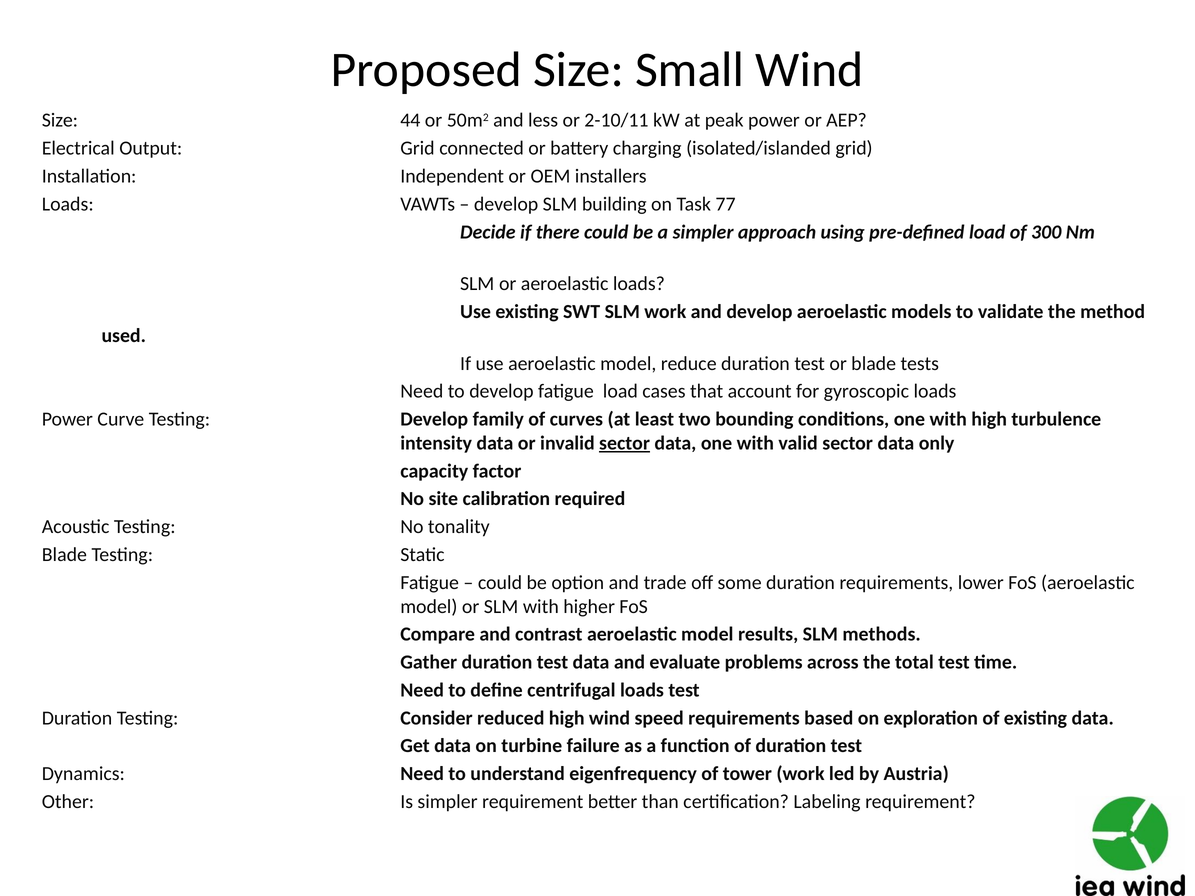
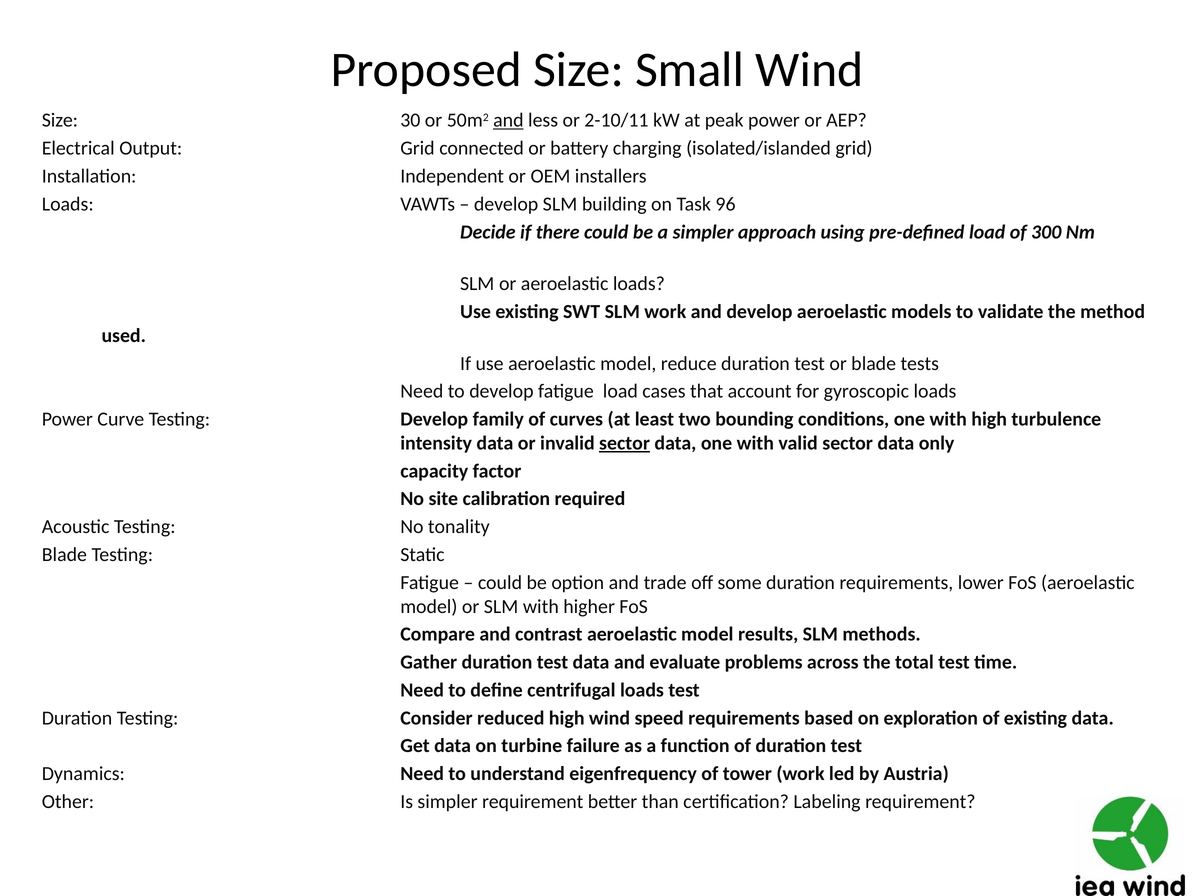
44: 44 -> 30
and at (508, 120) underline: none -> present
77: 77 -> 96
